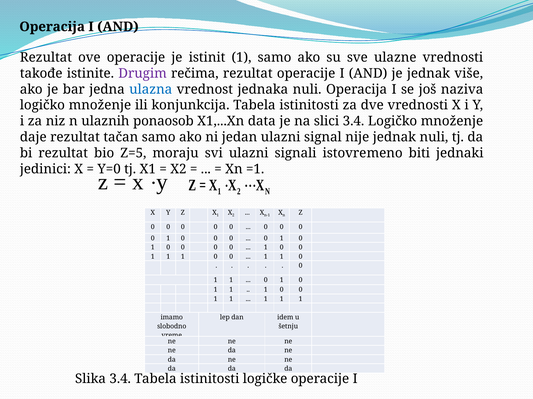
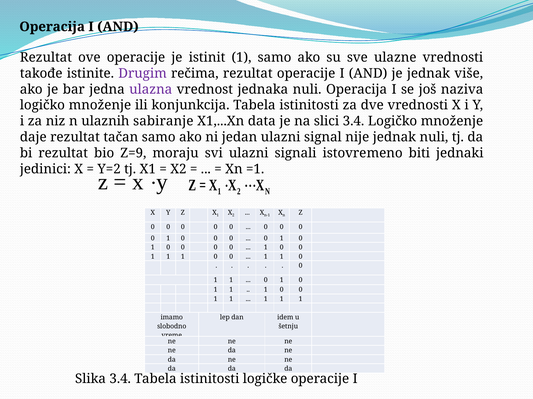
ulazna colour: blue -> purple
ponaosob: ponaosob -> sabiranje
Z=5: Z=5 -> Z=9
Y=0: Y=0 -> Y=2
